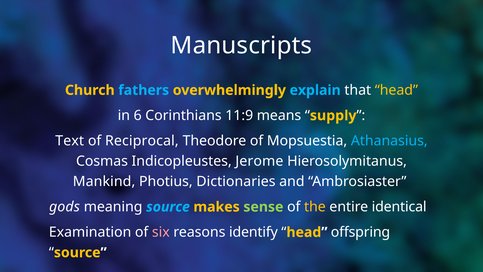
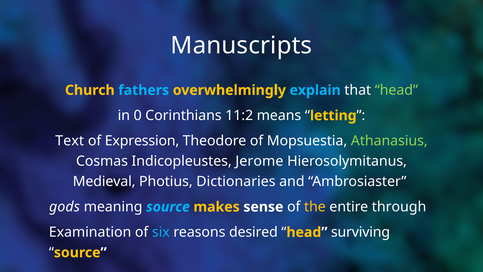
head at (396, 90) colour: yellow -> light green
6: 6 -> 0
11:9: 11:9 -> 11:2
supply: supply -> letting
Reciprocal: Reciprocal -> Expression
Athanasius colour: light blue -> light green
Mankind: Mankind -> Medieval
sense colour: light green -> white
identical: identical -> through
six colour: pink -> light blue
identify: identify -> desired
offspring: offspring -> surviving
